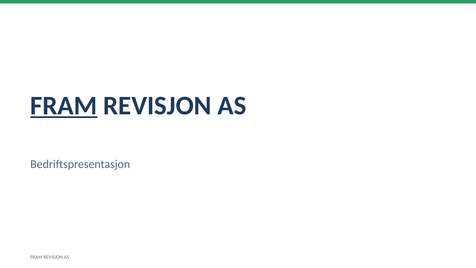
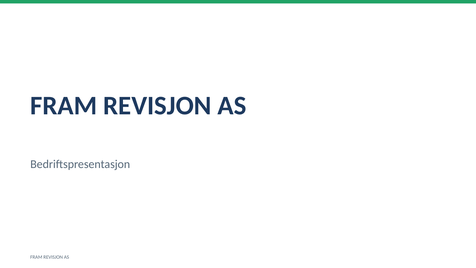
FRAM at (64, 106) underline: present -> none
